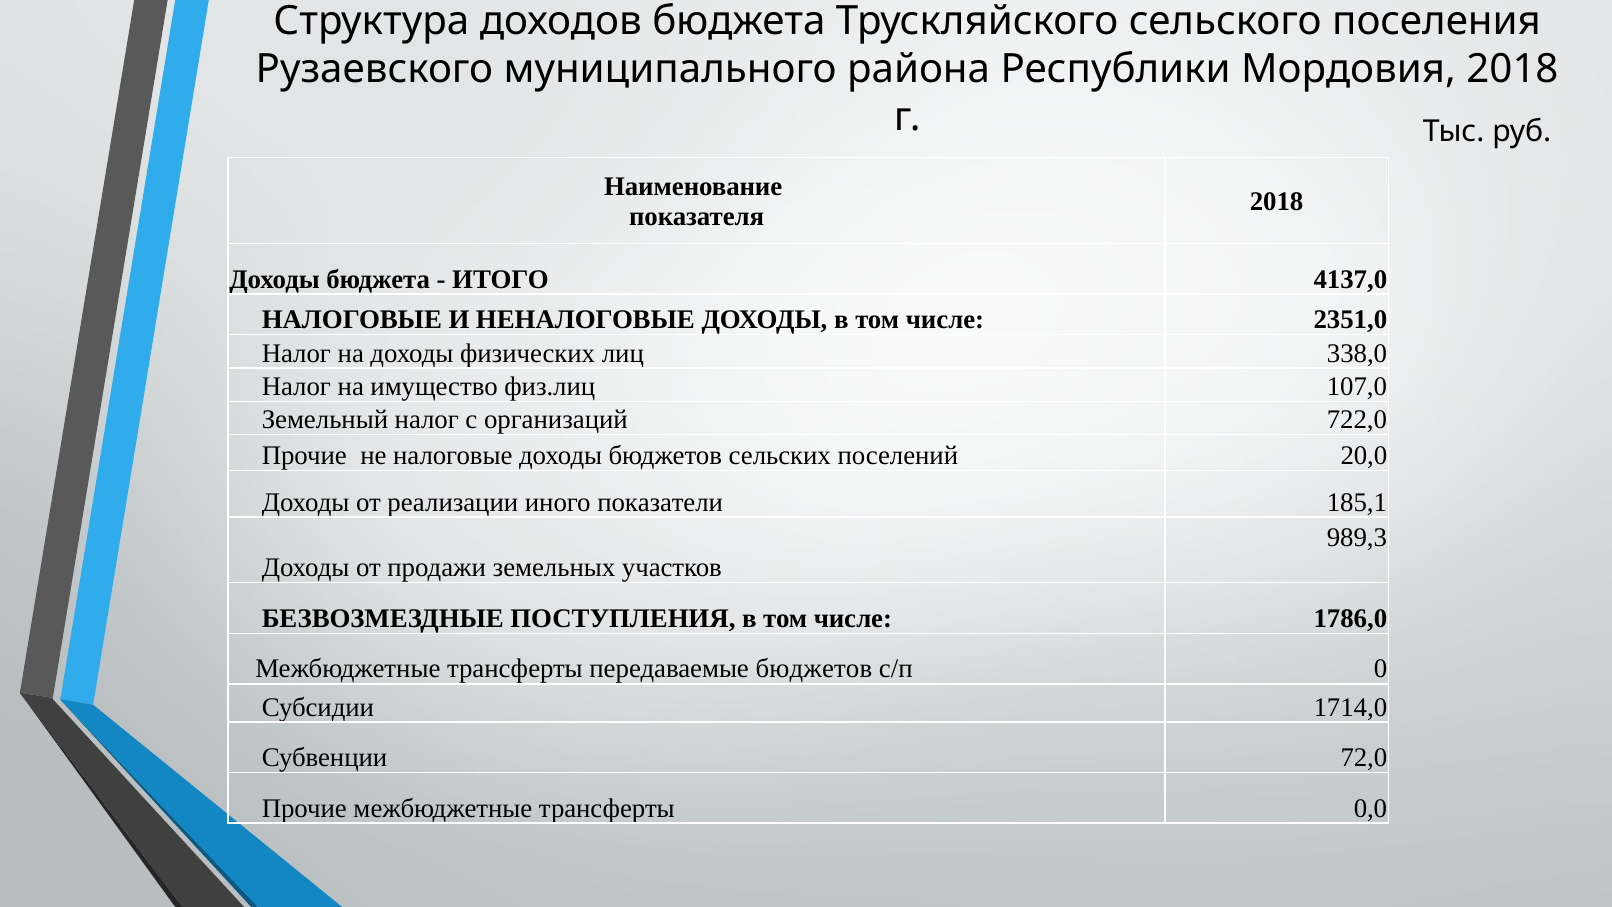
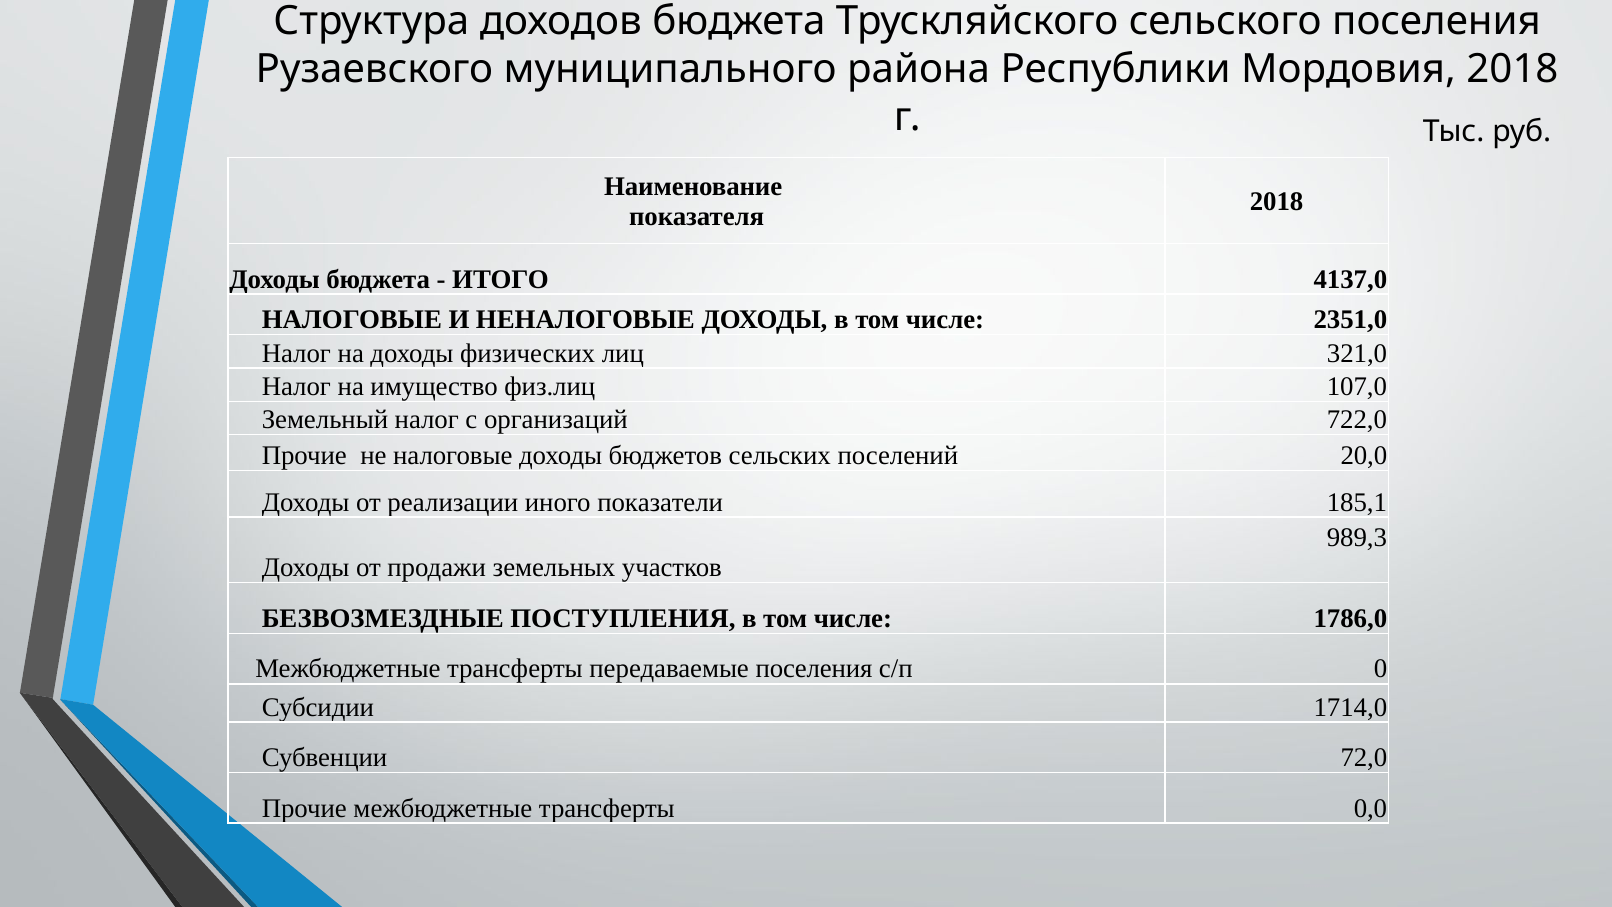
338,0: 338,0 -> 321,0
передаваемые бюджетов: бюджетов -> поселения
